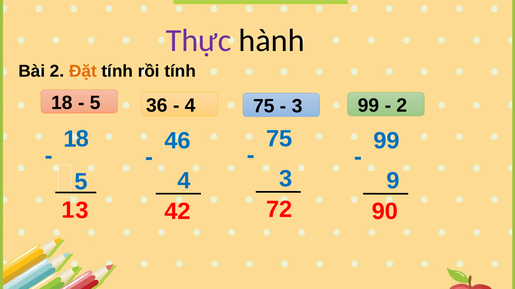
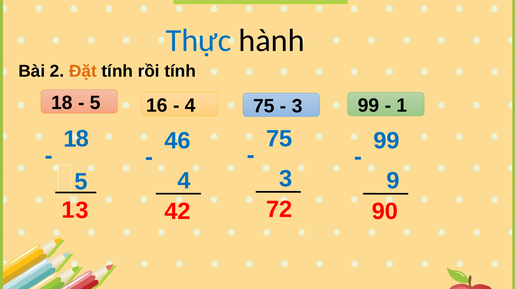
Thực colour: purple -> blue
36: 36 -> 16
2 at (402, 106): 2 -> 1
